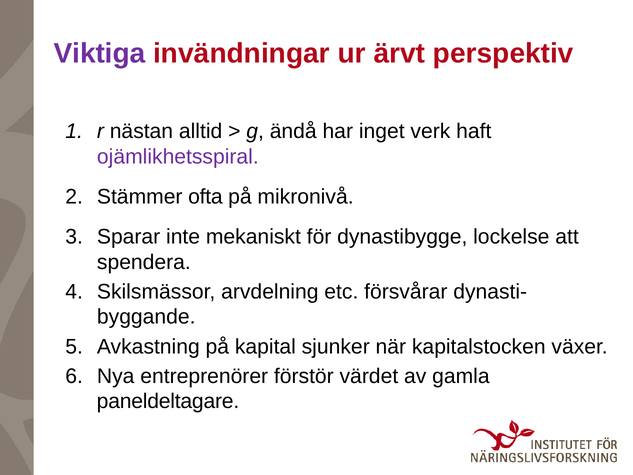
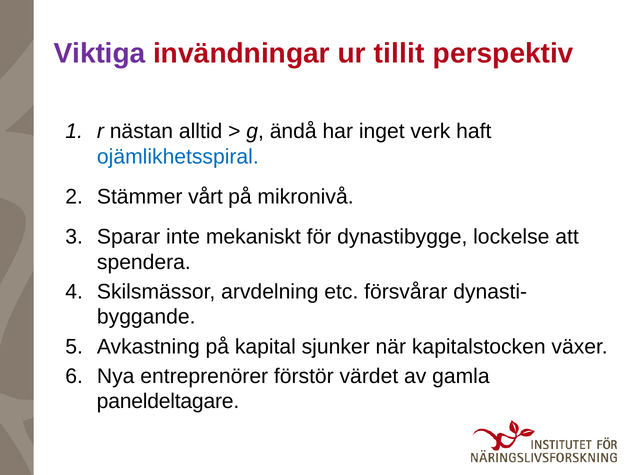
ärvt: ärvt -> tillit
ojämlikhetsspiral colour: purple -> blue
ofta: ofta -> vårt
